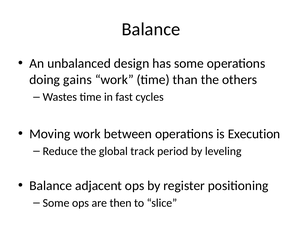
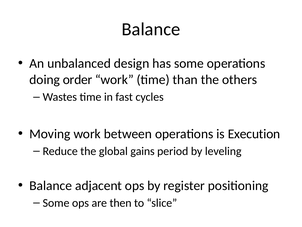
gains: gains -> order
track: track -> gains
